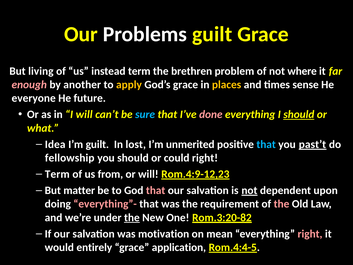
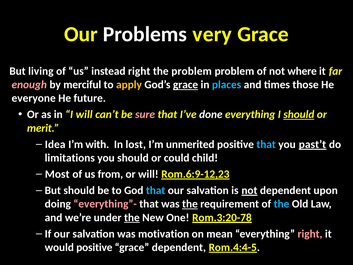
Problems guilt: guilt -> very
instead term: term -> right
the brethren: brethren -> problem
another: another -> merciful
grace at (186, 85) underline: none -> present
places colour: yellow -> light blue
sense: sense -> those
sure colour: light blue -> pink
done colour: pink -> white
what: what -> merit
I’m guilt: guilt -> with
fellowship: fellowship -> limitations
could right: right -> child
Term at (57, 174): Term -> Most
Rom.4:9-12,23: Rom.4:9-12,23 -> Rom.6:9-12,23
But matter: matter -> should
that at (156, 190) colour: pink -> light blue
the at (190, 204) underline: none -> present
the at (282, 204) colour: pink -> light blue
Rom.3:20-82: Rom.3:20-82 -> Rom.3:20-78
would entirely: entirely -> positive
grace application: application -> dependent
